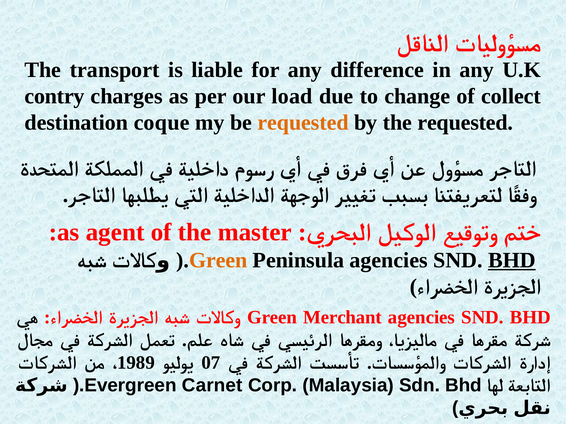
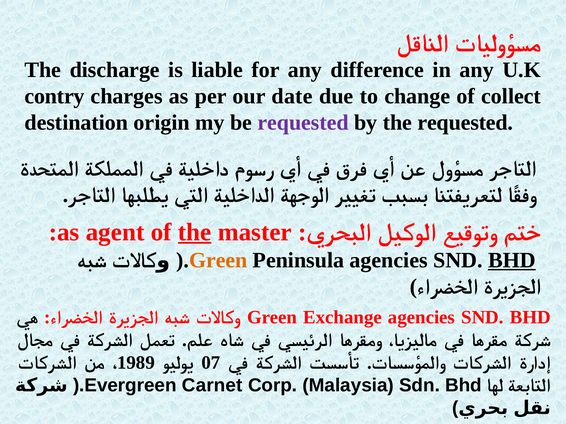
transport: transport -> discharge
load: load -> date
coque: coque -> origin
requested at (303, 123) colour: orange -> purple
the at (195, 232) underline: none -> present
Merchant: Merchant -> Exchange
